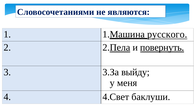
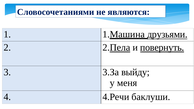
русского: русского -> друзьями
4.Свет: 4.Свет -> 4.Речи
